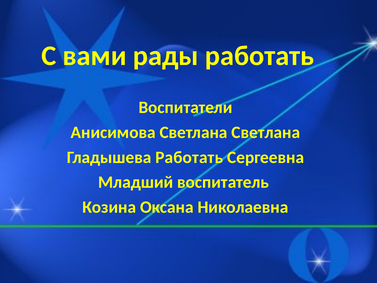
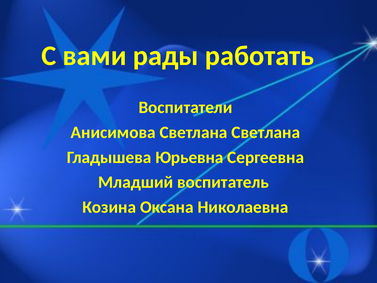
Гладышева Работать: Работать -> Юрьевна
